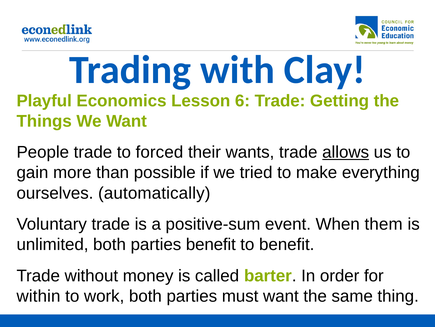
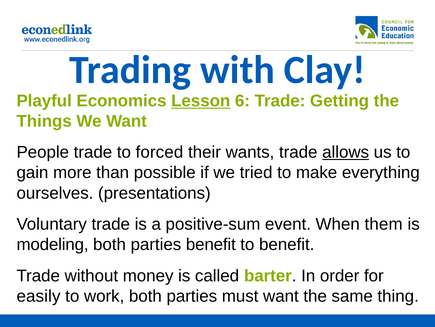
Lesson underline: none -> present
automatically: automatically -> presentations
unlimited: unlimited -> modeling
within: within -> easily
